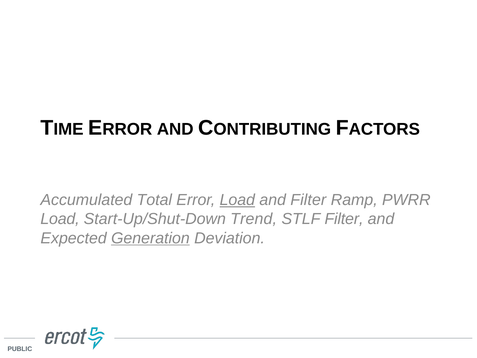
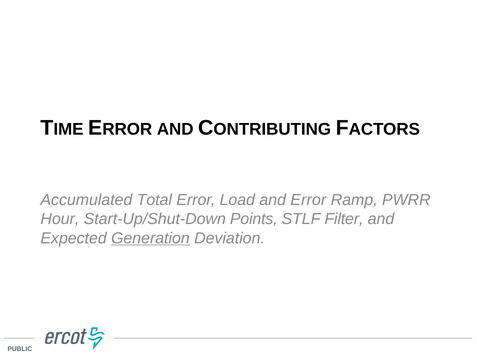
Load at (237, 200) underline: present -> none
and Filter: Filter -> Error
Load at (60, 219): Load -> Hour
Trend: Trend -> Points
